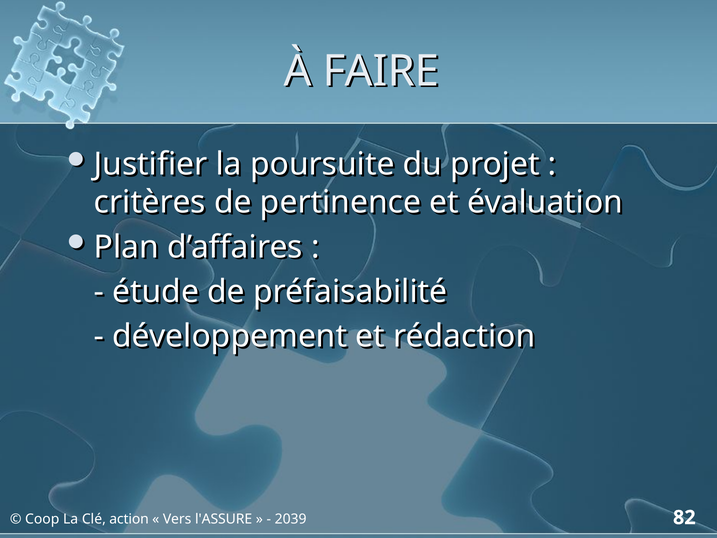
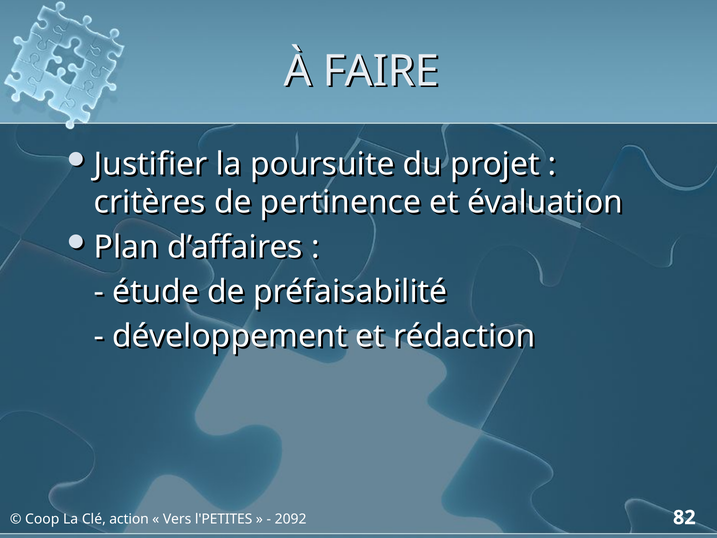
l'ASSURE: l'ASSURE -> l'PETITES
2039: 2039 -> 2092
